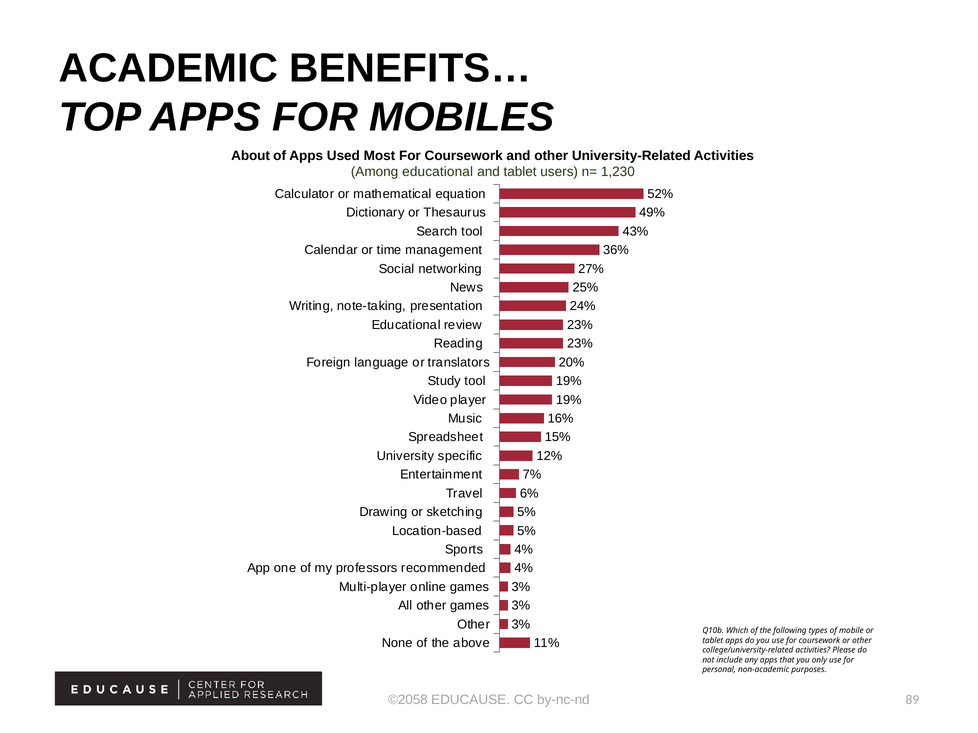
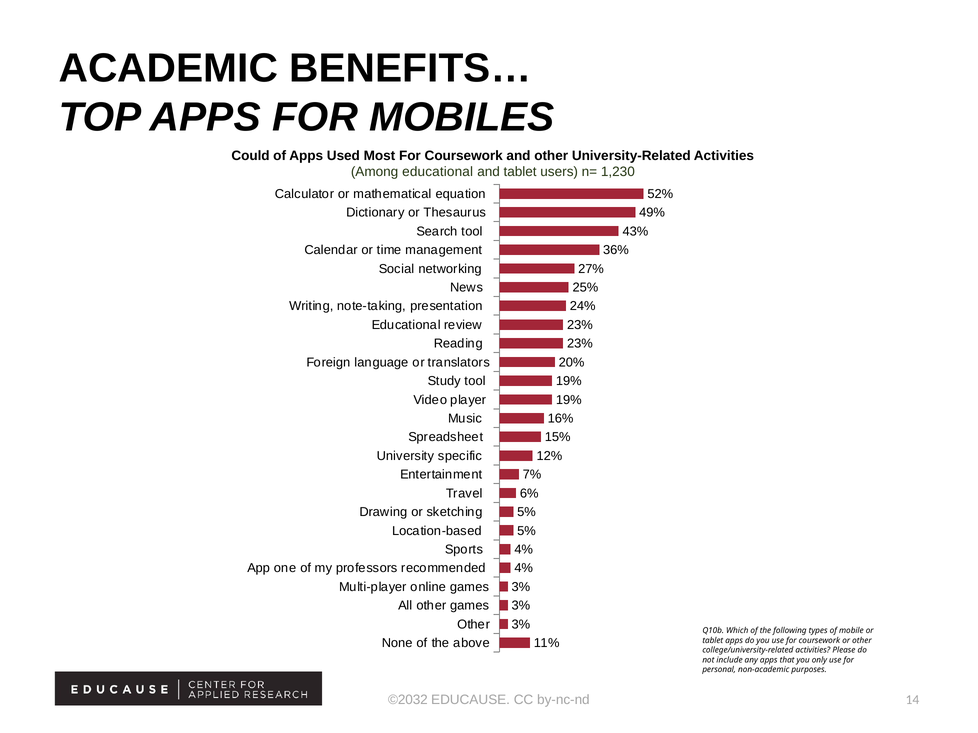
About: About -> Could
©2058: ©2058 -> ©2032
89: 89 -> 14
